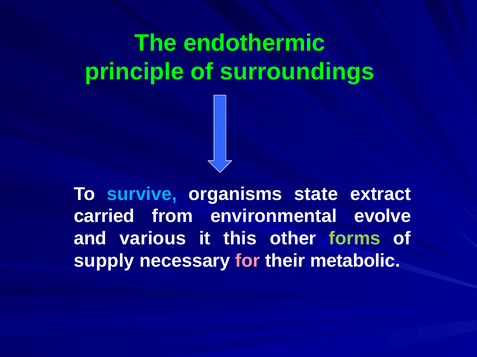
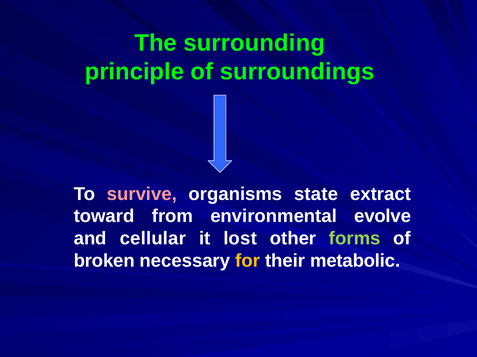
endothermic: endothermic -> surrounding
survive colour: light blue -> pink
carried: carried -> toward
various: various -> cellular
this: this -> lost
supply: supply -> broken
for colour: pink -> yellow
